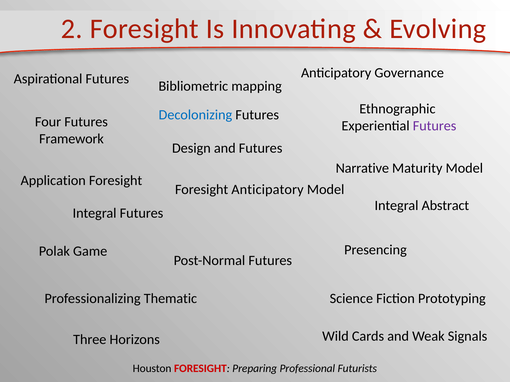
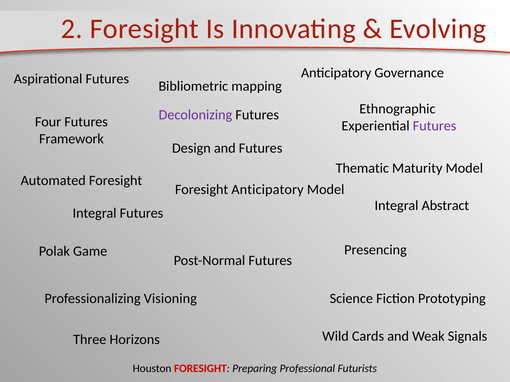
Decolonizing colour: blue -> purple
Narrative: Narrative -> Thematic
Application: Application -> Automated
Thematic: Thematic -> Visioning
